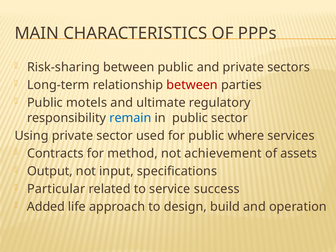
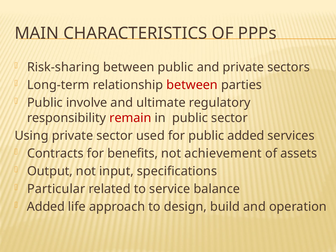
motels: motels -> involve
remain colour: blue -> red
public where: where -> added
method: method -> benefits
success: success -> balance
